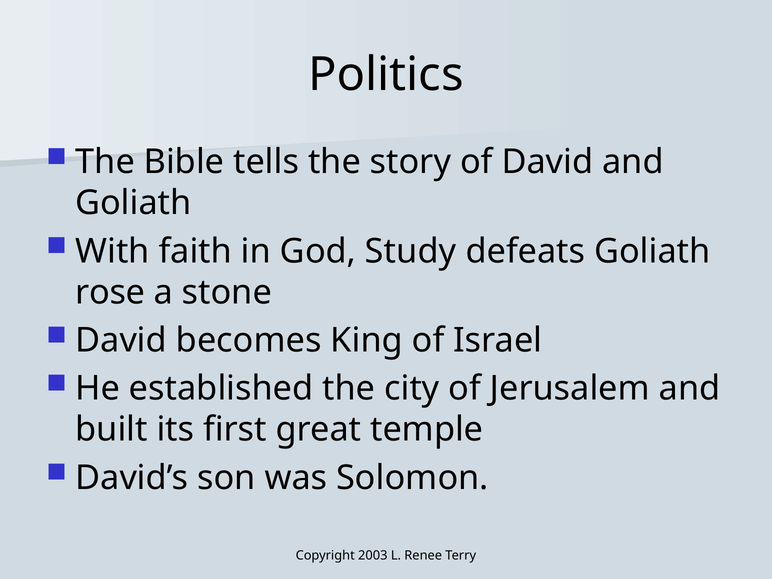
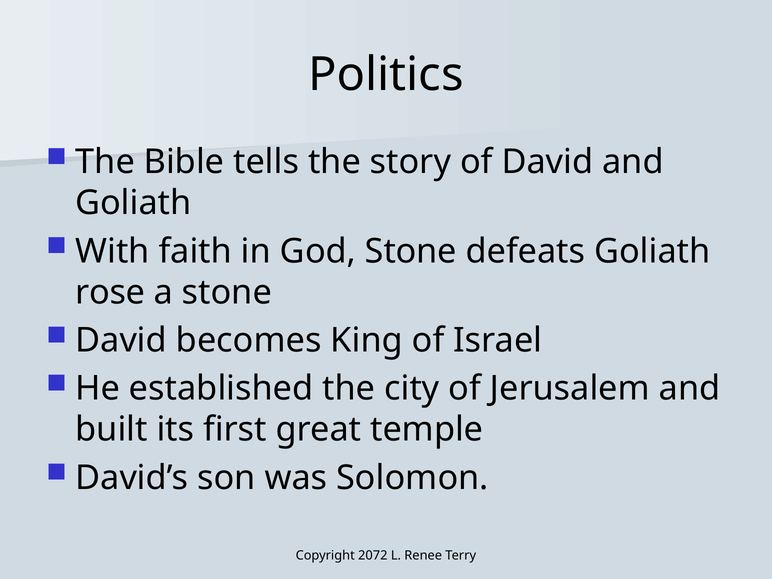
God Study: Study -> Stone
2003: 2003 -> 2072
